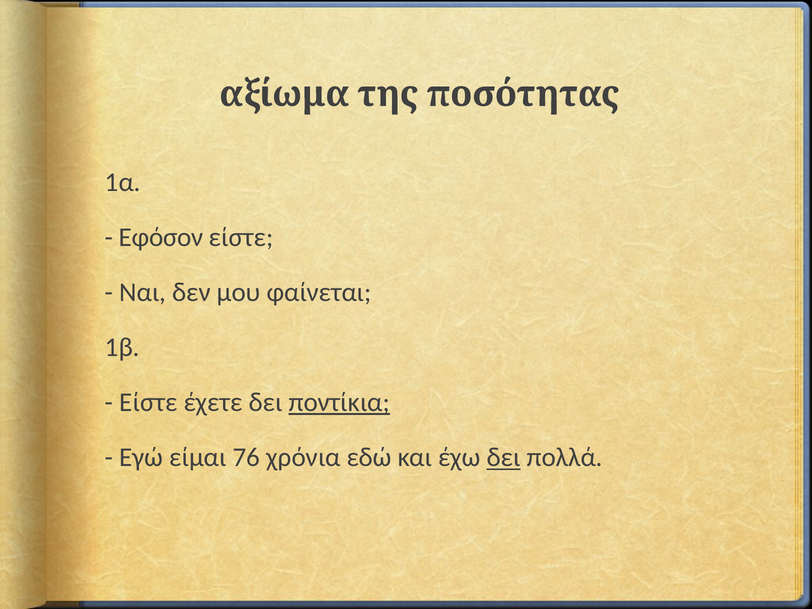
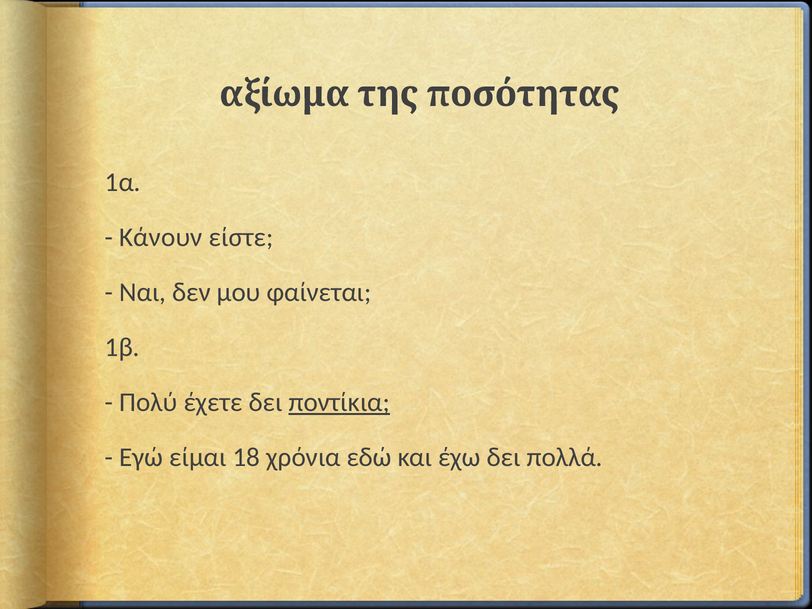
Εφόσον: Εφόσον -> Κάνουν
Είστε at (148, 402): Είστε -> Πολύ
76: 76 -> 18
δει at (504, 457) underline: present -> none
